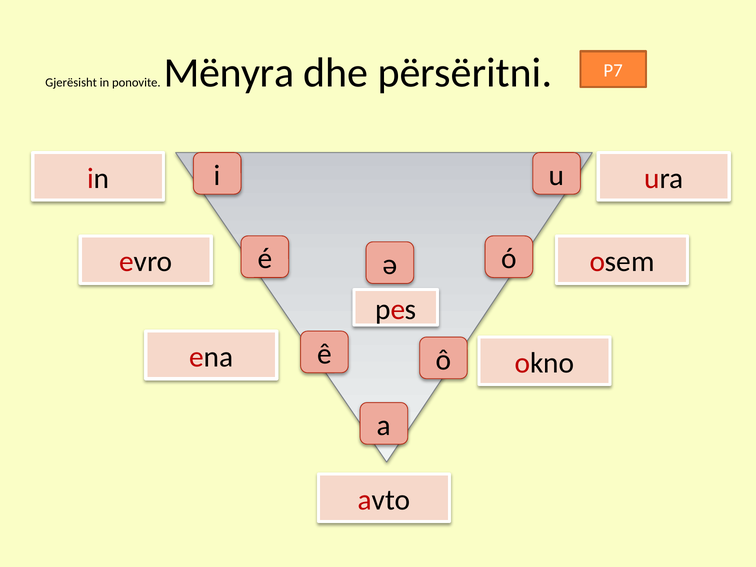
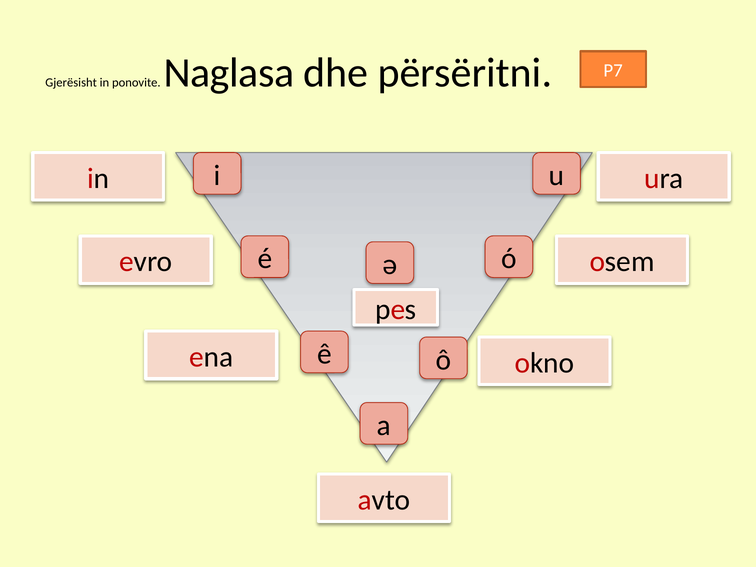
Mënyra: Mënyra -> Naglasa
